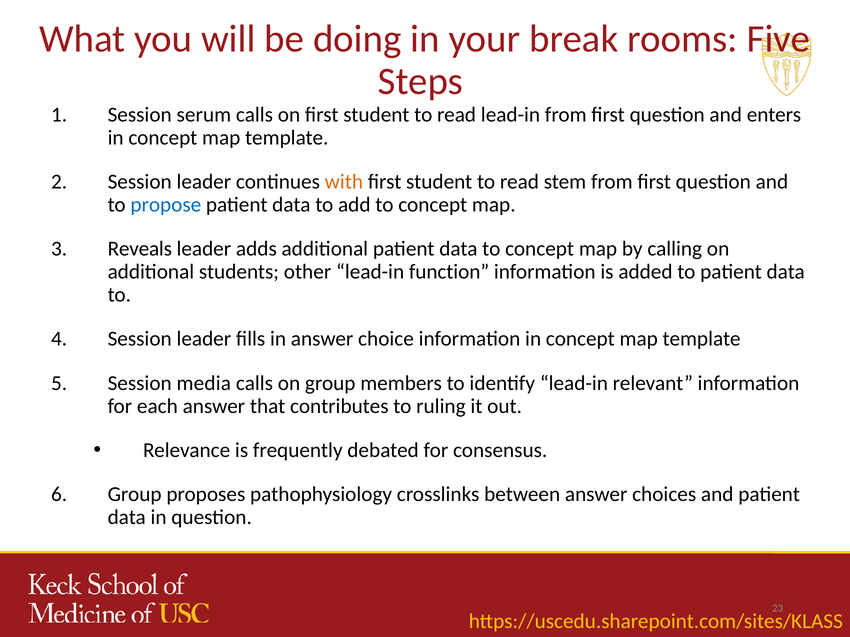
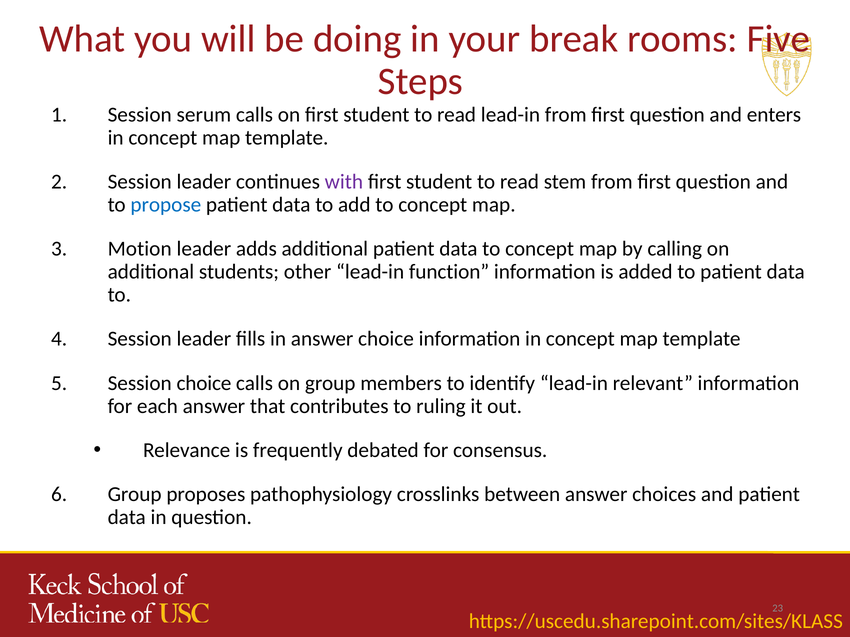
with colour: orange -> purple
Reveals: Reveals -> Motion
Session media: media -> choice
